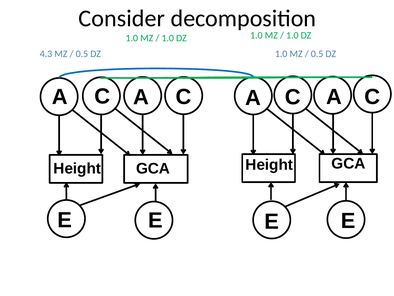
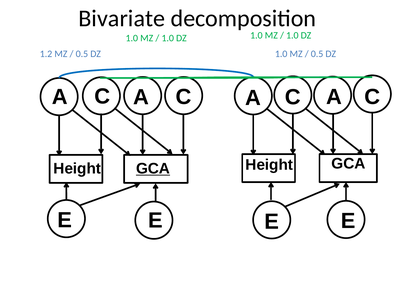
Consider: Consider -> Bivariate
4.3: 4.3 -> 1.2
GCA at (153, 168) underline: none -> present
